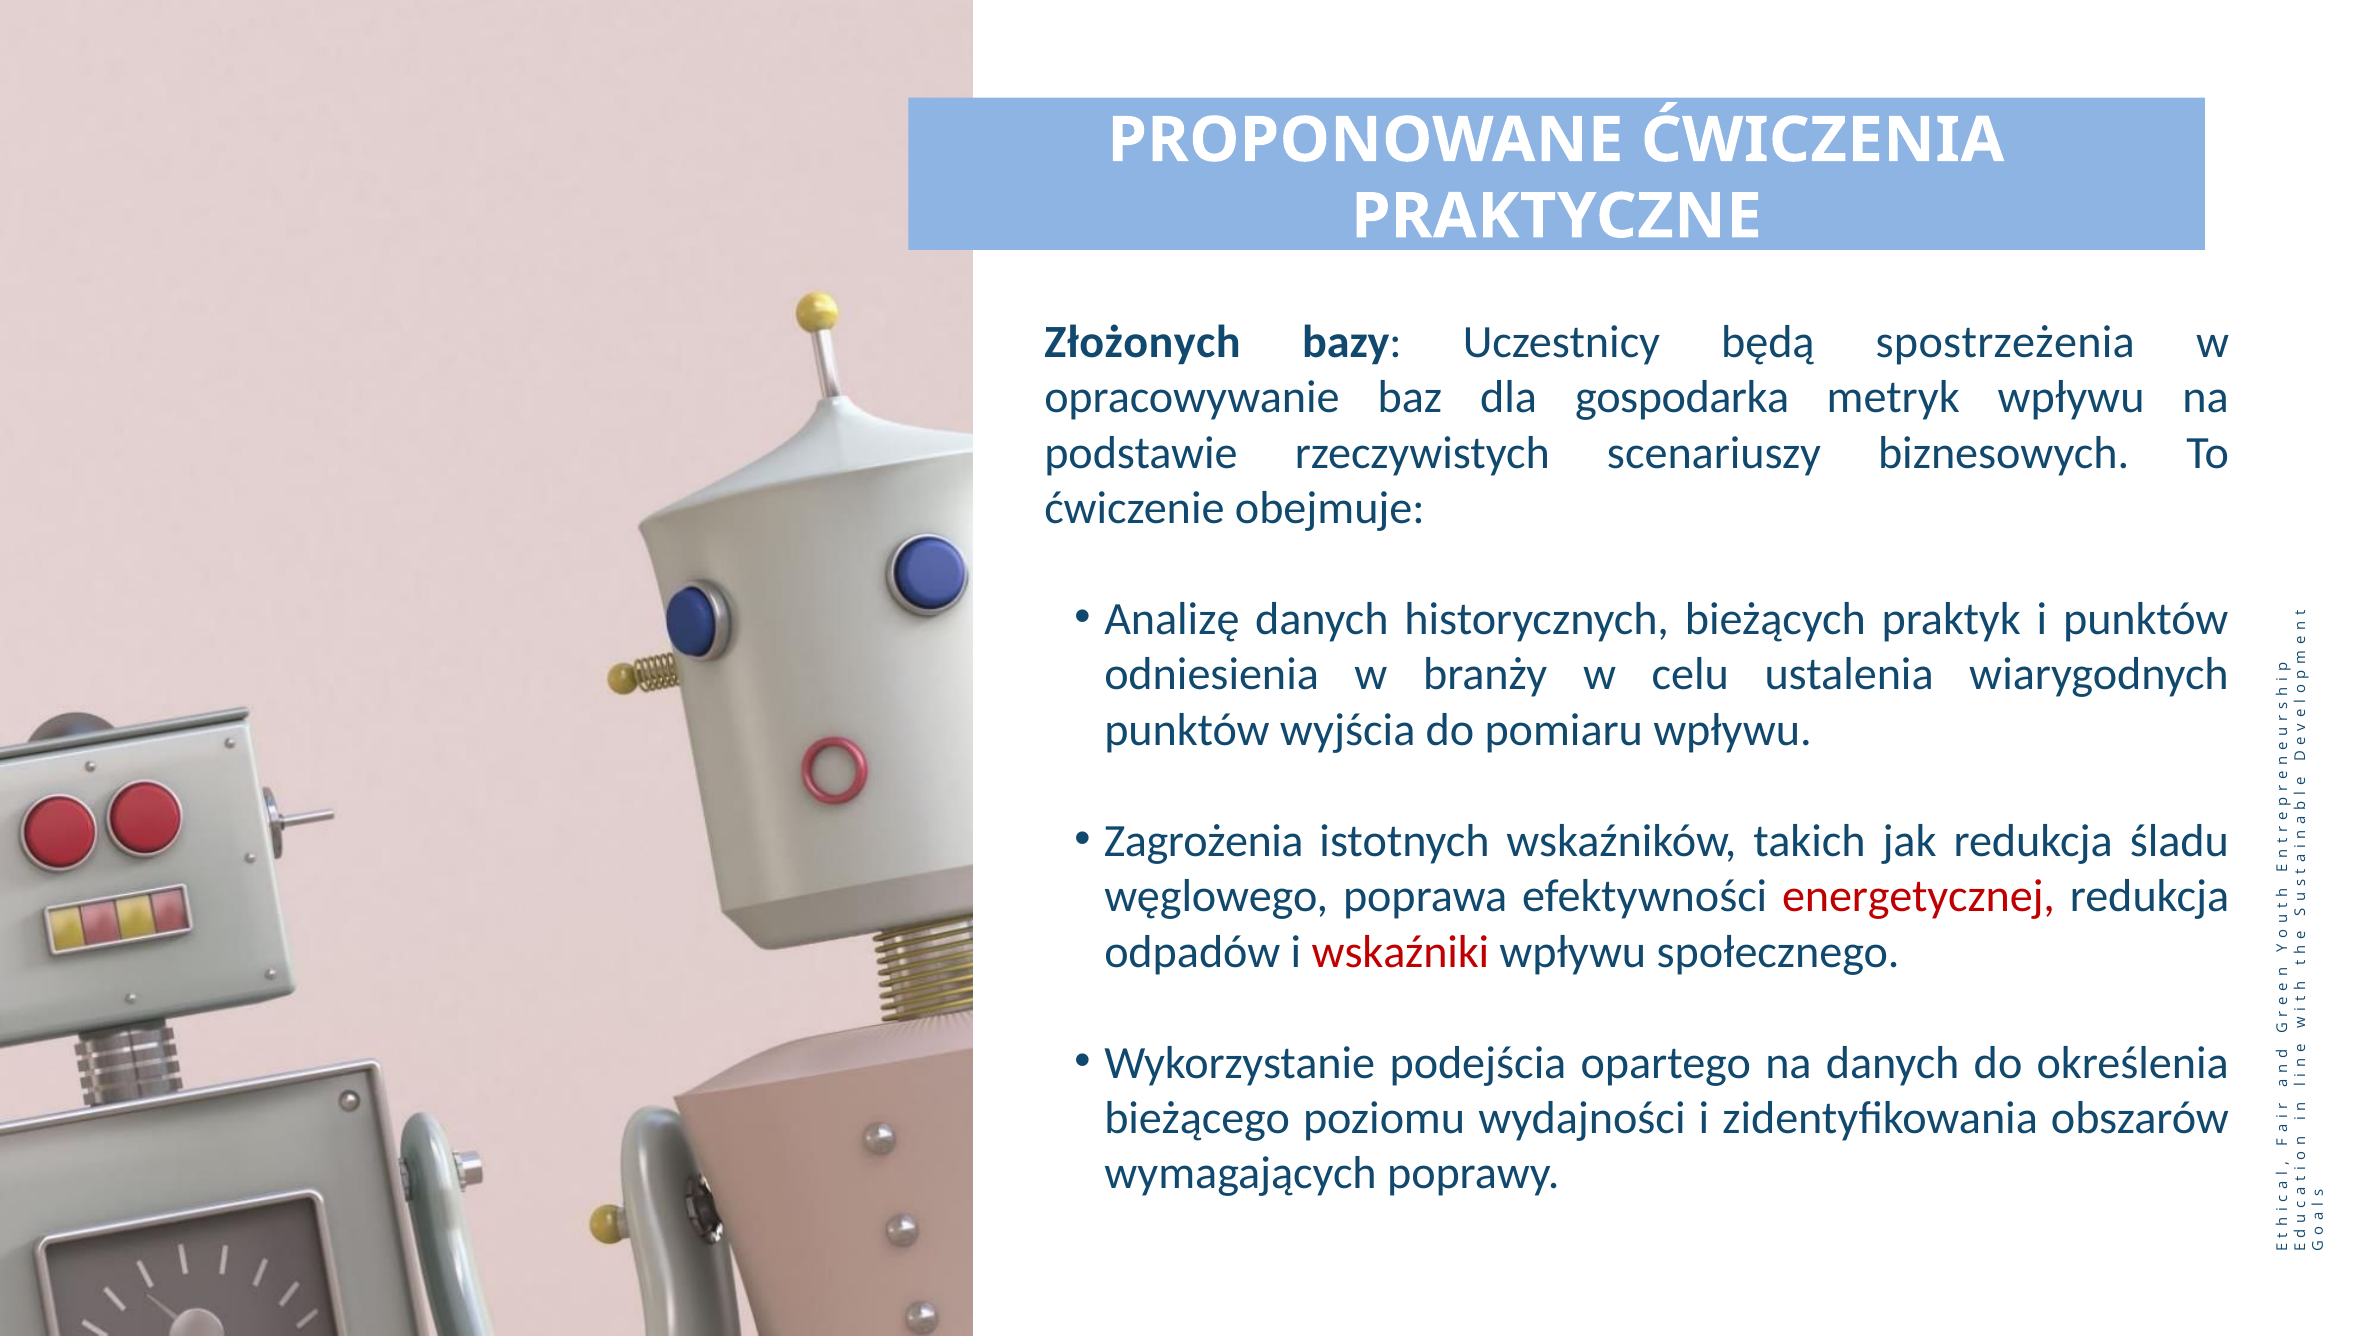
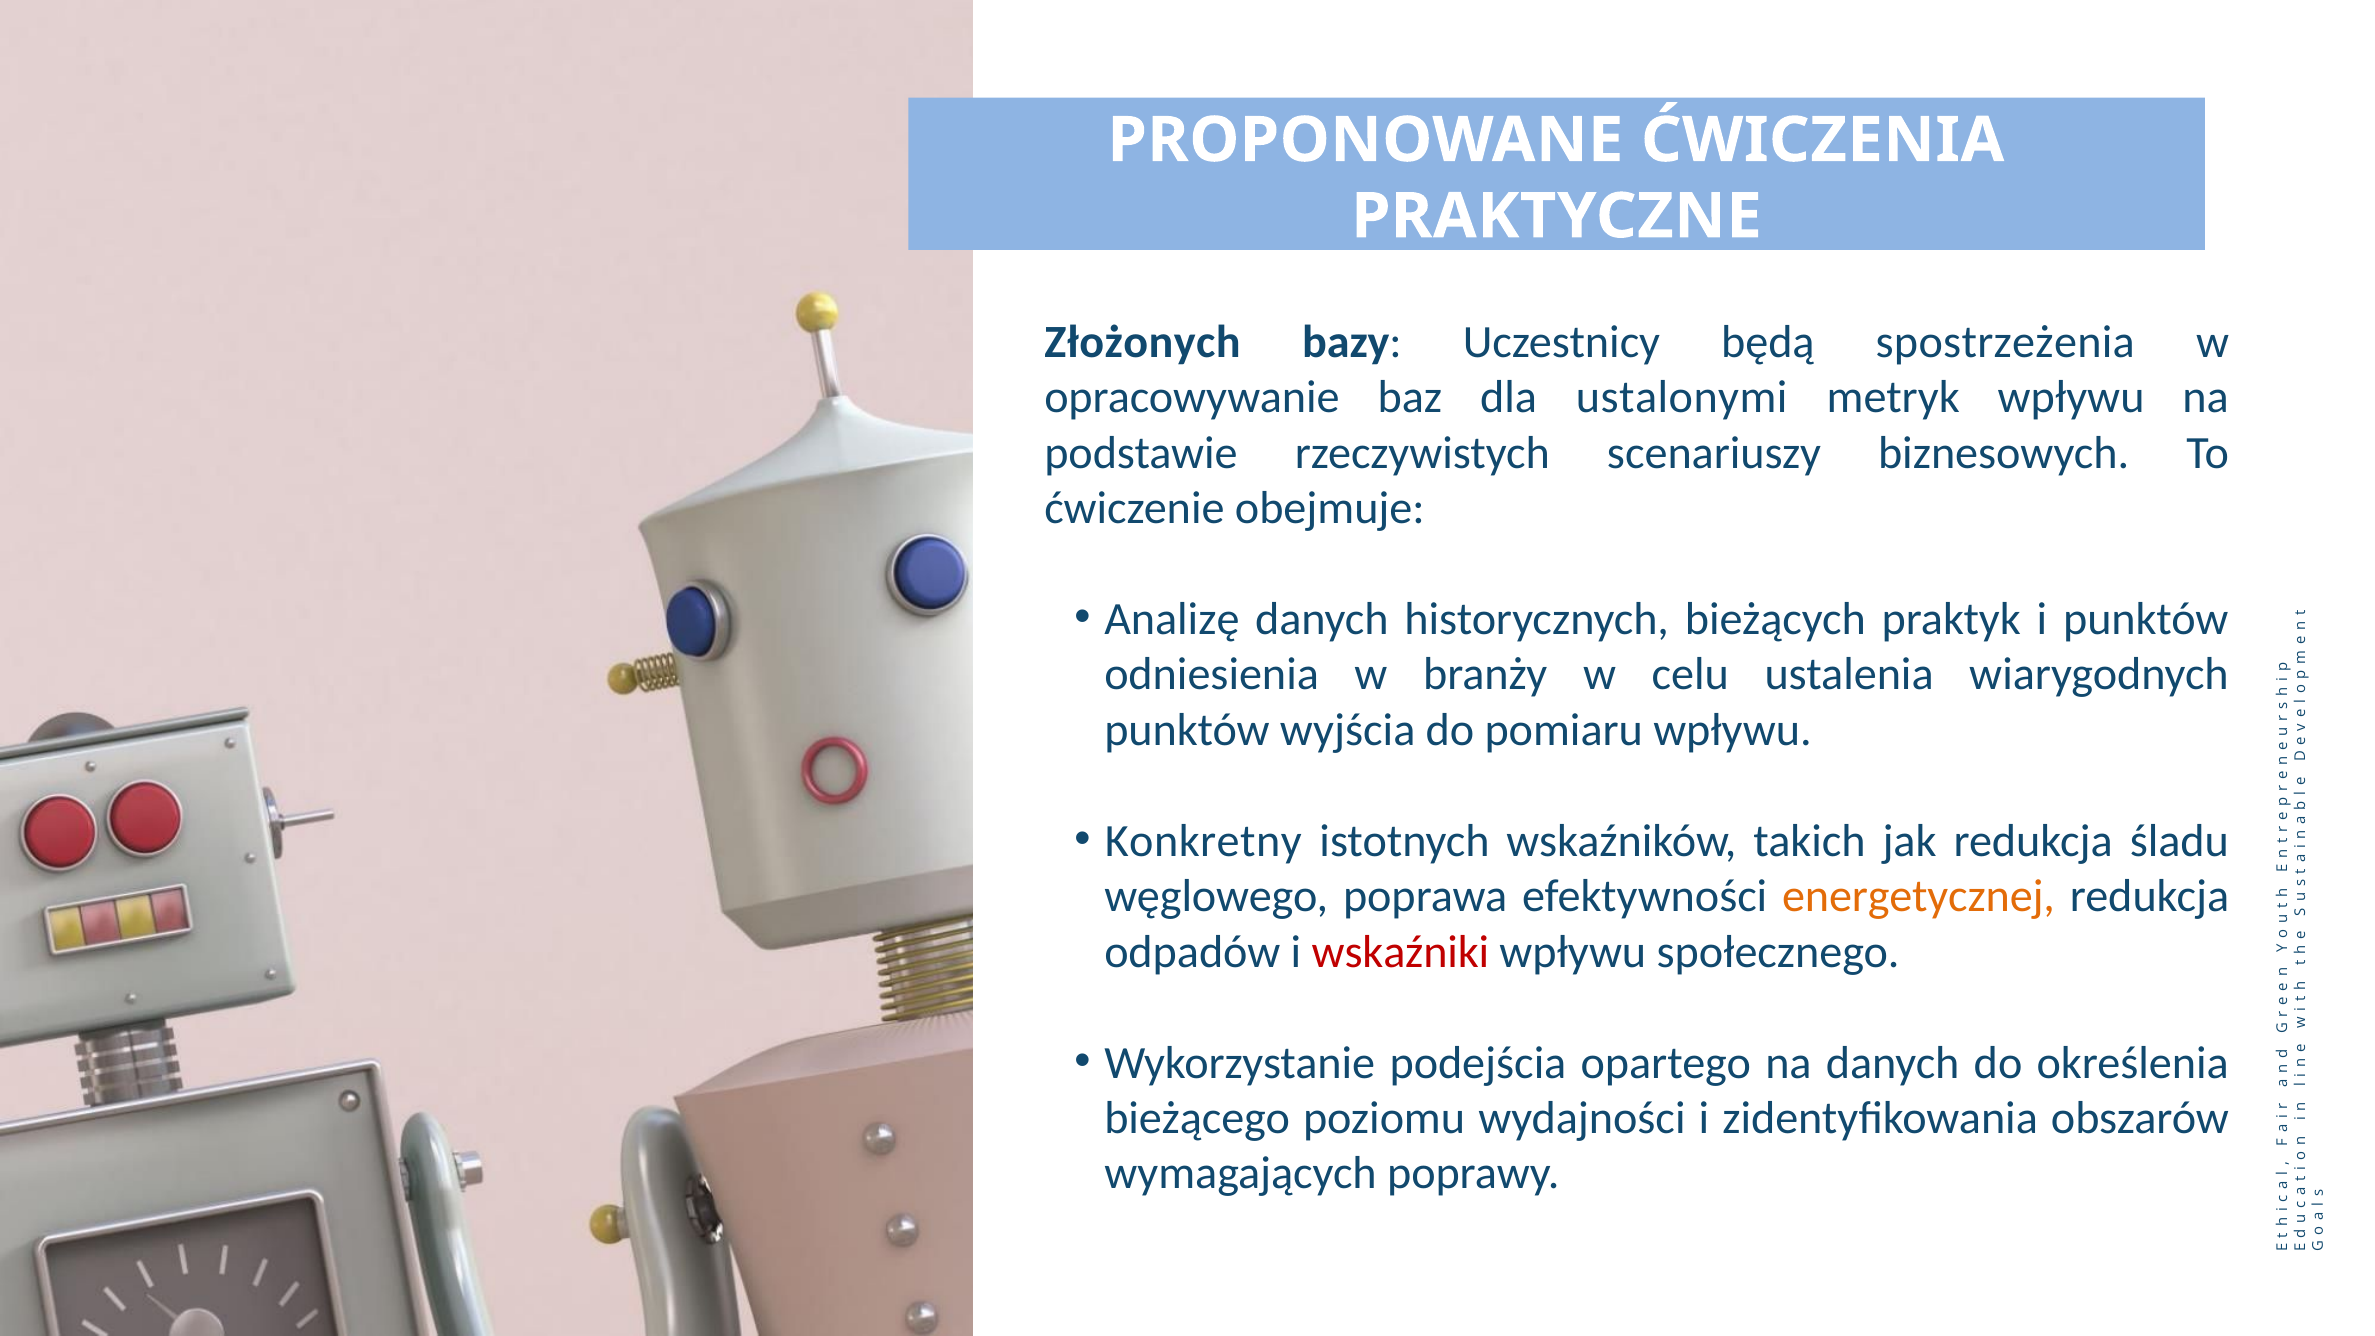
gospodarka: gospodarka -> ustalonymi
Zagrożenia: Zagrożenia -> Konkretny
energetycznej colour: red -> orange
